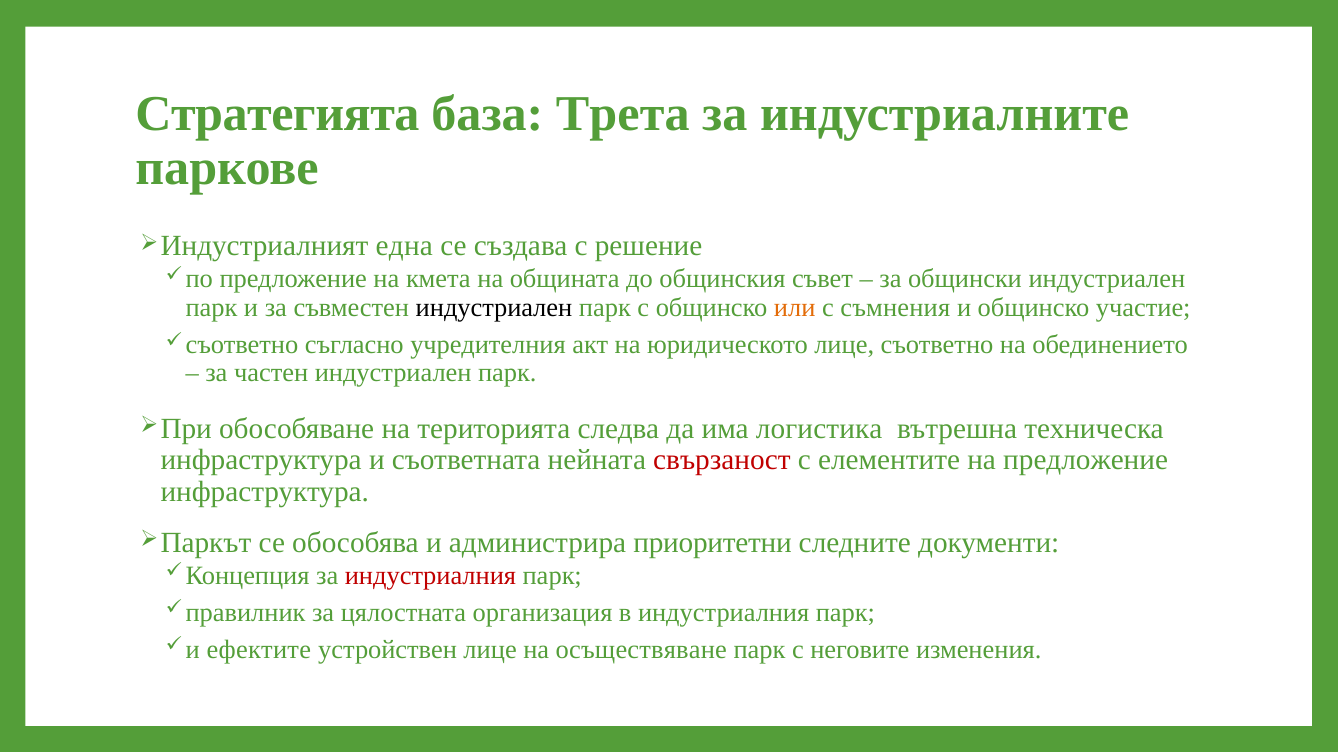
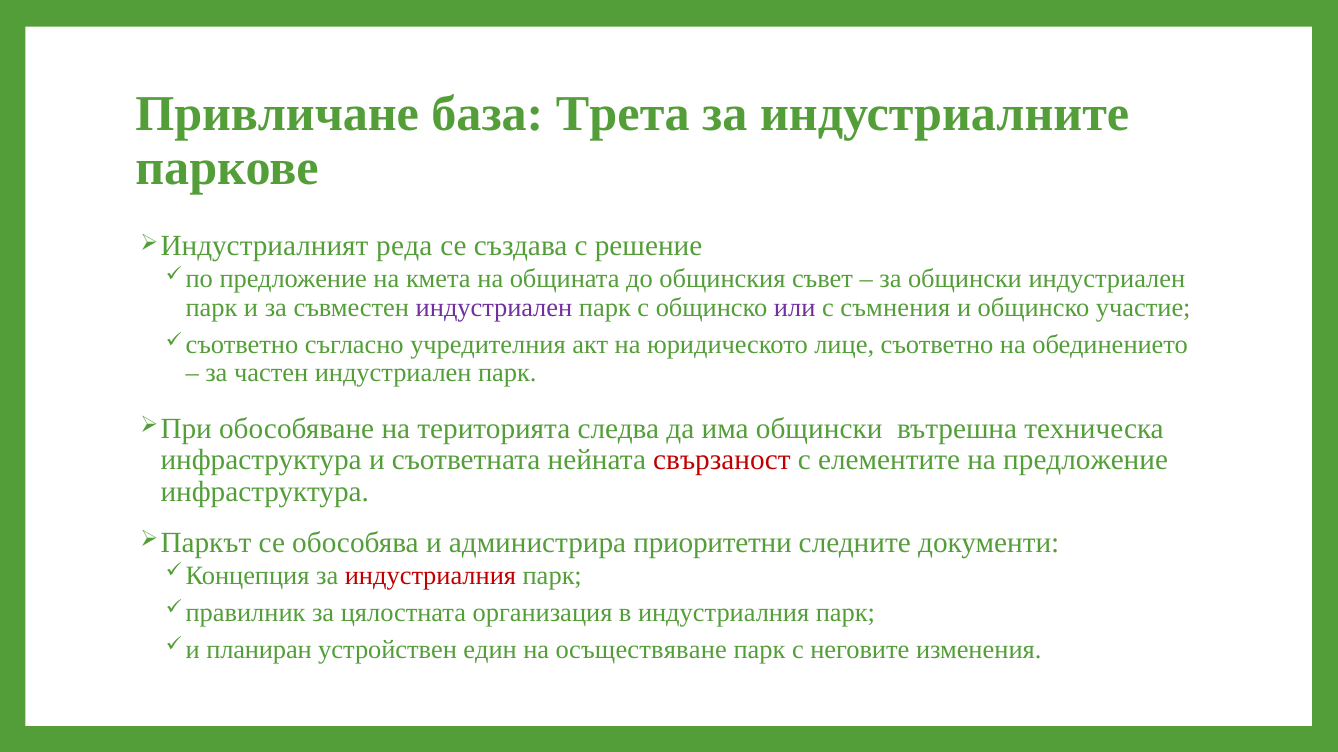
Стратегията: Стратегията -> Привличане
една: една -> реда
индустриален at (494, 308) colour: black -> purple
или colour: orange -> purple
има логистика: логистика -> общински
ефектите: ефектите -> планиран
устройствен лице: лице -> един
